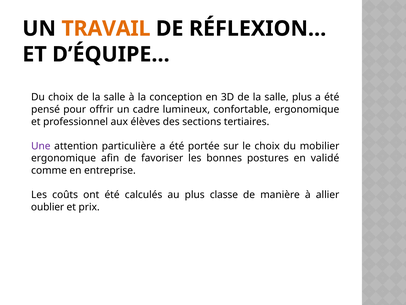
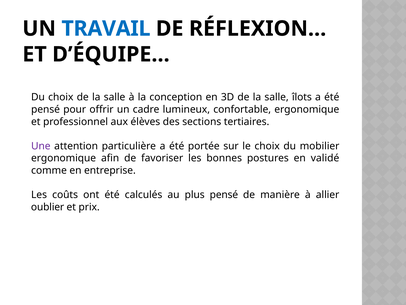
TRAVAIL colour: orange -> blue
salle plus: plus -> îlots
plus classe: classe -> pensé
